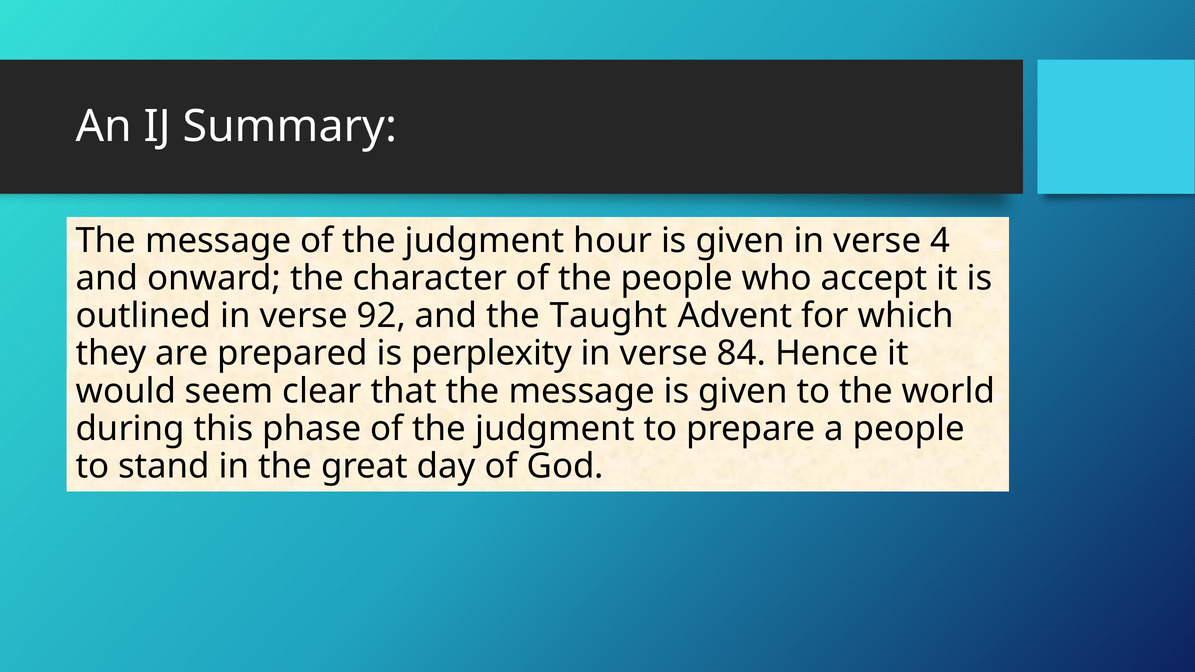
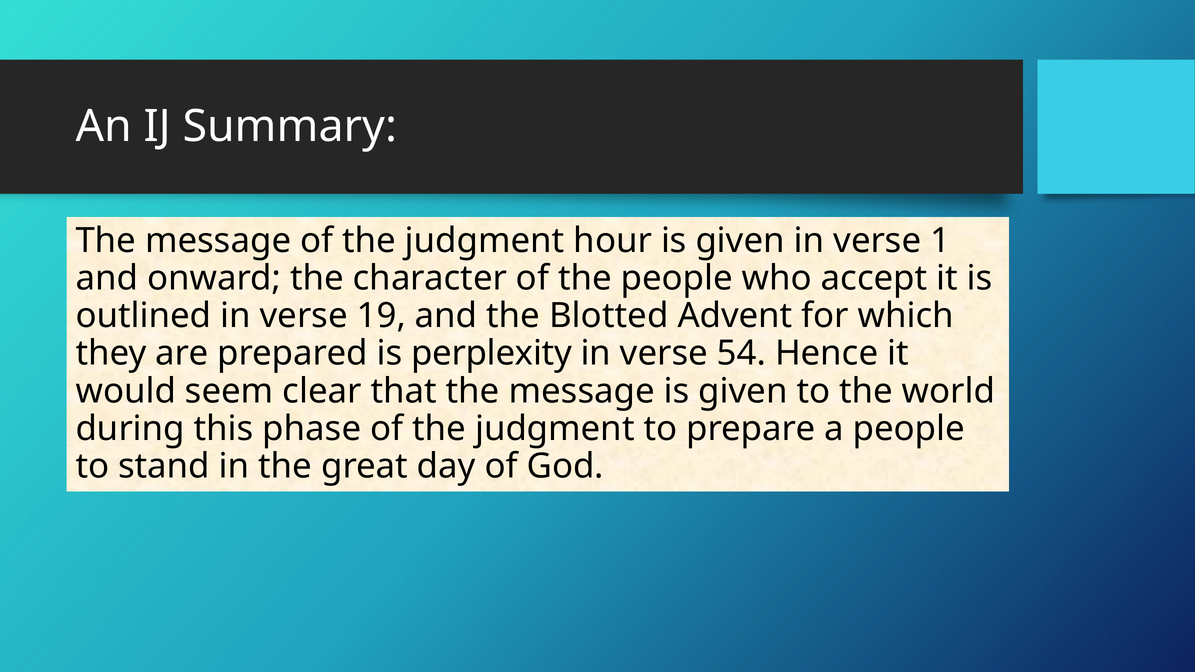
4: 4 -> 1
92: 92 -> 19
Taught: Taught -> Blotted
84: 84 -> 54
